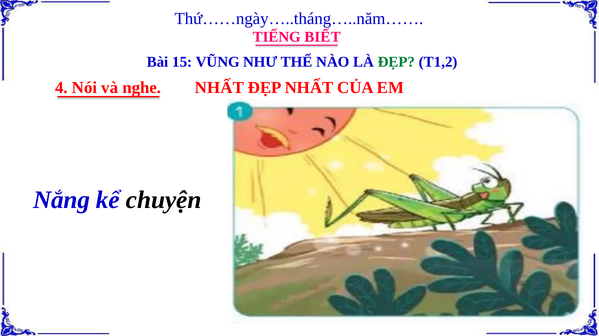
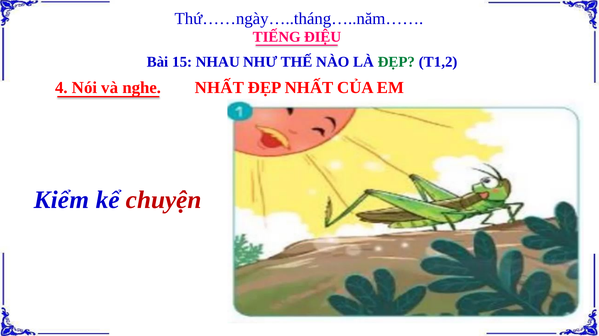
BIẾT: BIẾT -> ĐIỆU
VŨNG: VŨNG -> NHAU
Nắng: Nắng -> Kiểm
chuyện colour: black -> red
